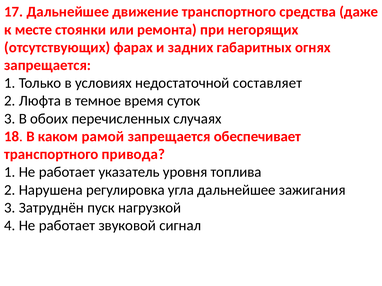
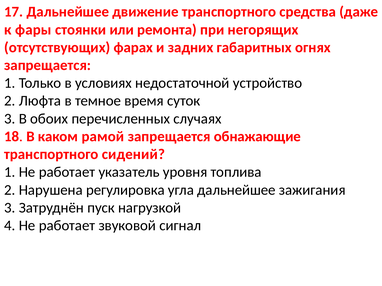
месте: месте -> фары
составляет: составляет -> устройство
обеспечивает: обеспечивает -> обнажающие
привода: привода -> сидений
